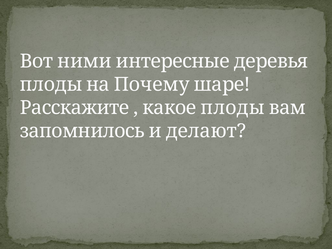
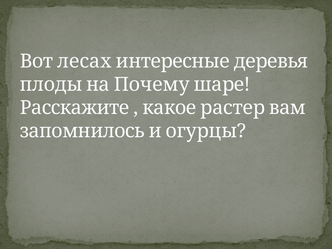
ними: ними -> лесах
какое плоды: плоды -> растер
делают: делают -> огурцы
